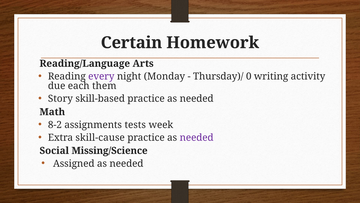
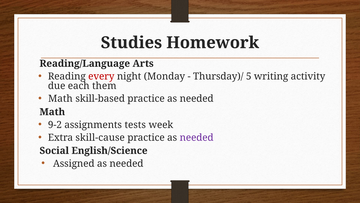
Certain: Certain -> Studies
every colour: purple -> red
0: 0 -> 5
Story at (60, 99): Story -> Math
8-2: 8-2 -> 9-2
Missing/Science: Missing/Science -> English/Science
